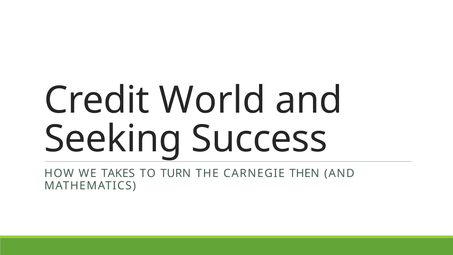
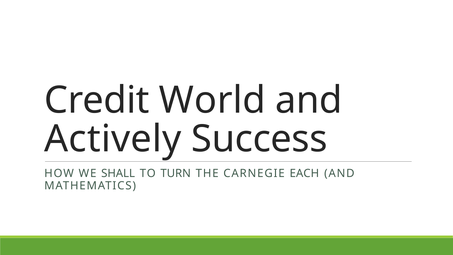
Seeking: Seeking -> Actively
TAKES: TAKES -> SHALL
THEN: THEN -> EACH
